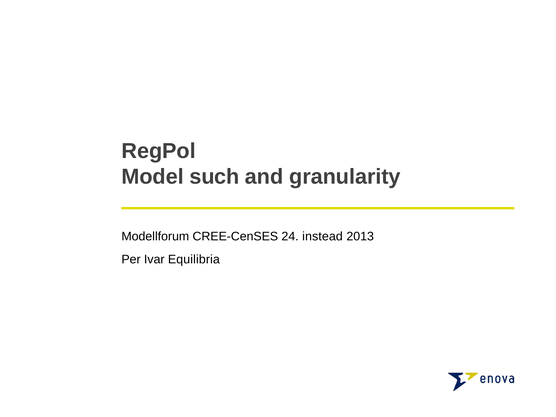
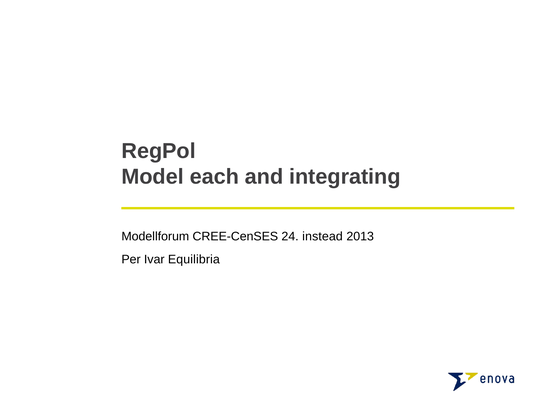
such: such -> each
granularity: granularity -> integrating
